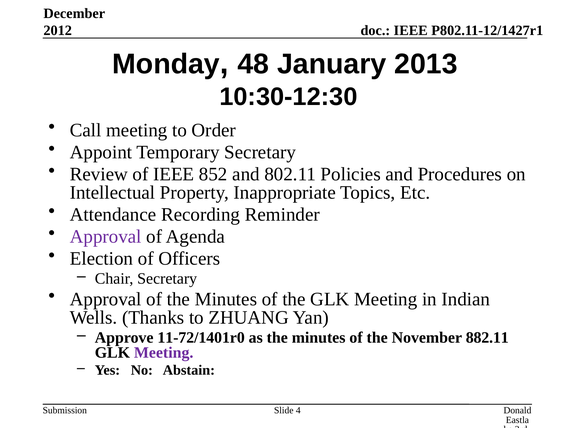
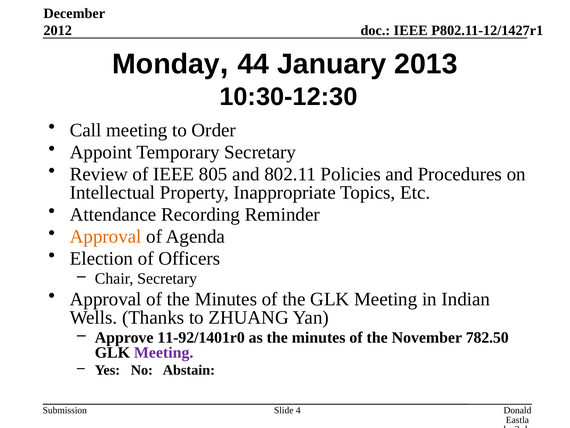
48: 48 -> 44
852: 852 -> 805
Approval at (106, 236) colour: purple -> orange
11-72/1401r0: 11-72/1401r0 -> 11-92/1401r0
882.11: 882.11 -> 782.50
